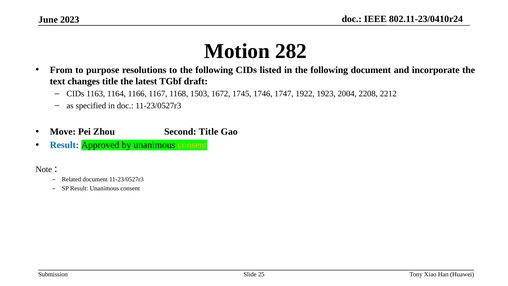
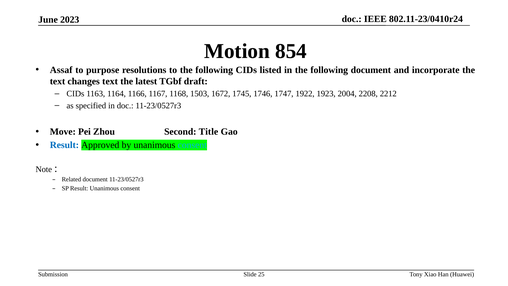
282: 282 -> 854
From: From -> Assaf
changes title: title -> text
consent at (192, 145) colour: yellow -> light blue
